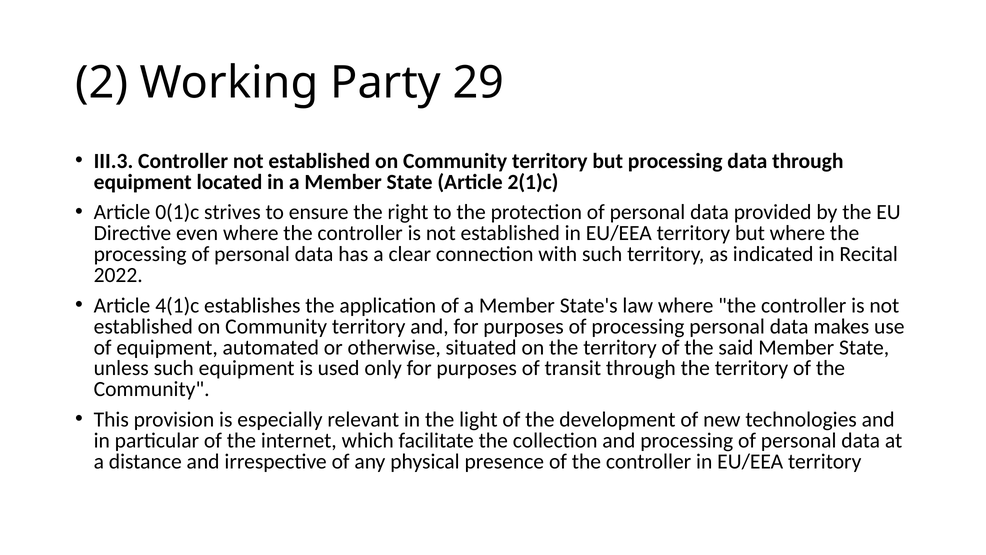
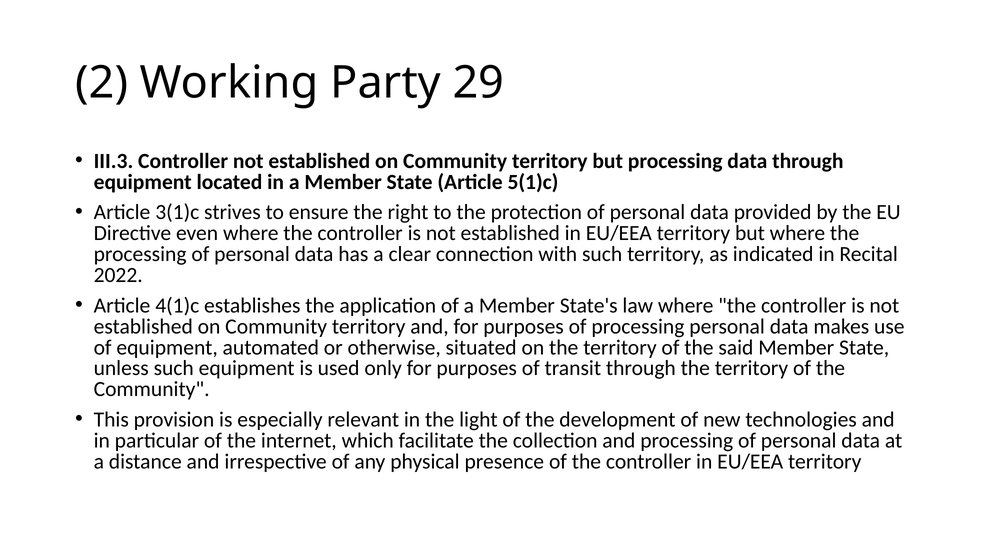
2(1)c: 2(1)c -> 5(1)c
0(1)c: 0(1)c -> 3(1)c
